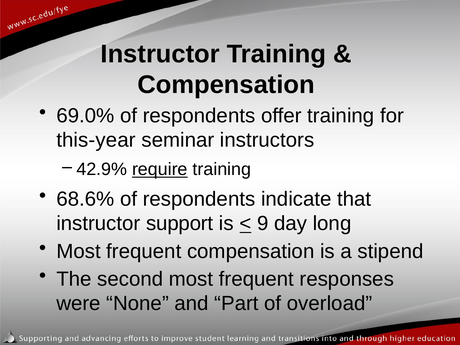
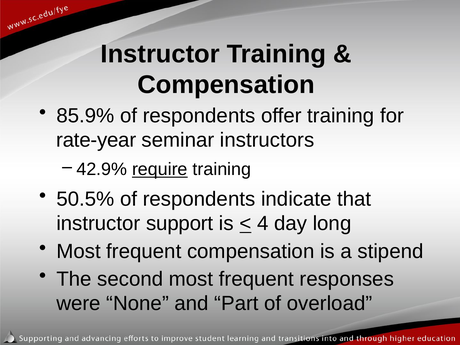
69.0%: 69.0% -> 85.9%
this-year: this-year -> rate-year
68.6%: 68.6% -> 50.5%
9: 9 -> 4
